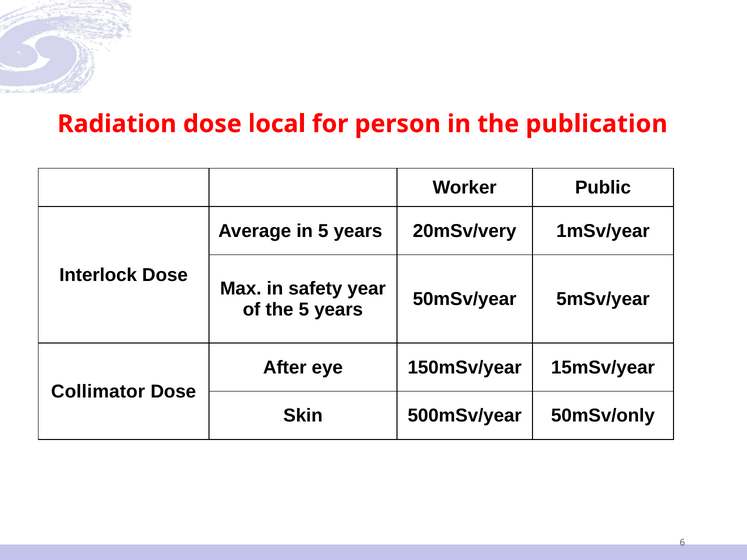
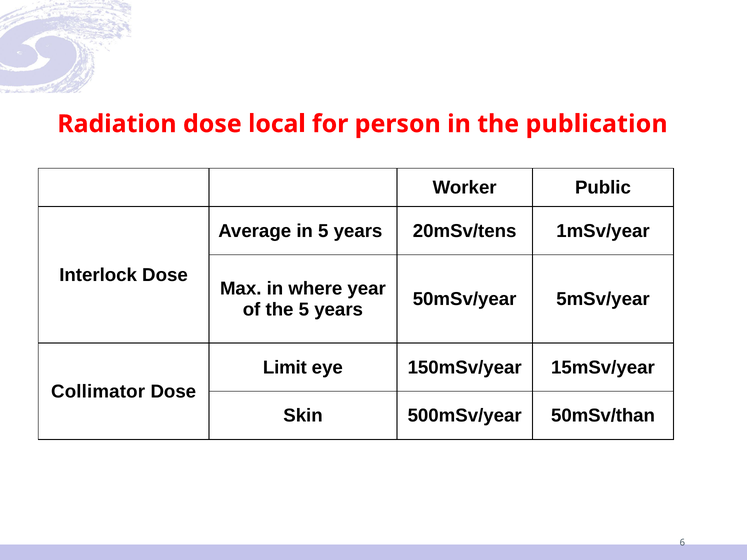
20mSv/very: 20mSv/very -> 20mSv/tens
safety: safety -> where
After: After -> Limit
50mSv/only: 50mSv/only -> 50mSv/than
